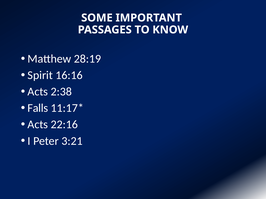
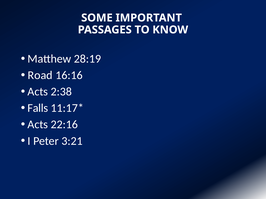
Spirit: Spirit -> Road
